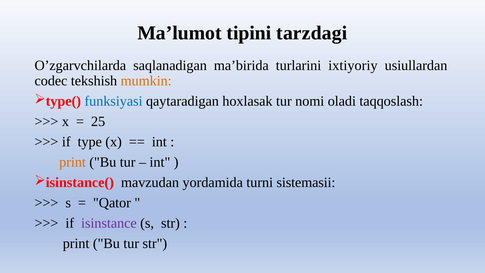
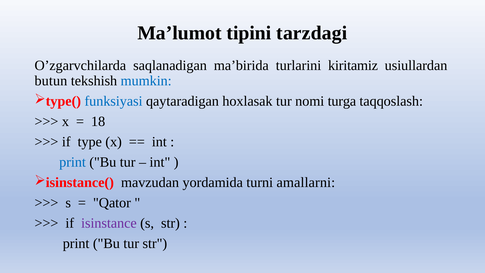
ixtiyoriy: ixtiyoriy -> kiritamiz
codec: codec -> butun
mumkin colour: orange -> blue
oladi: oladi -> turga
25: 25 -> 18
print at (73, 162) colour: orange -> blue
sistemasii: sistemasii -> amallarni
